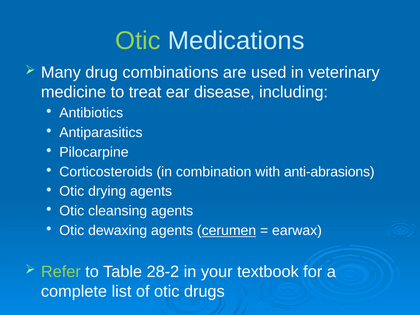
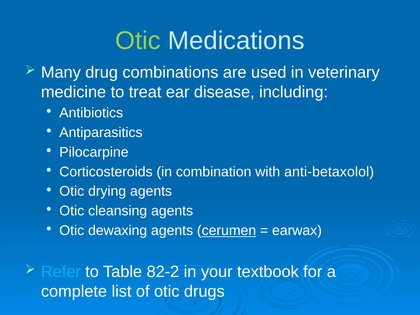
anti-abrasions: anti-abrasions -> anti-betaxolol
Refer colour: light green -> light blue
28-2: 28-2 -> 82-2
